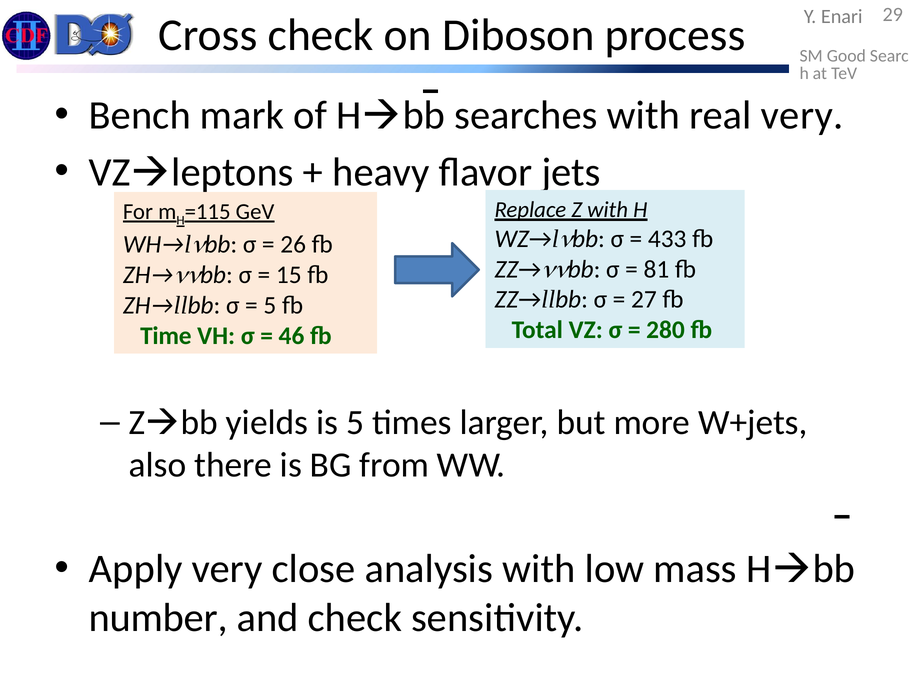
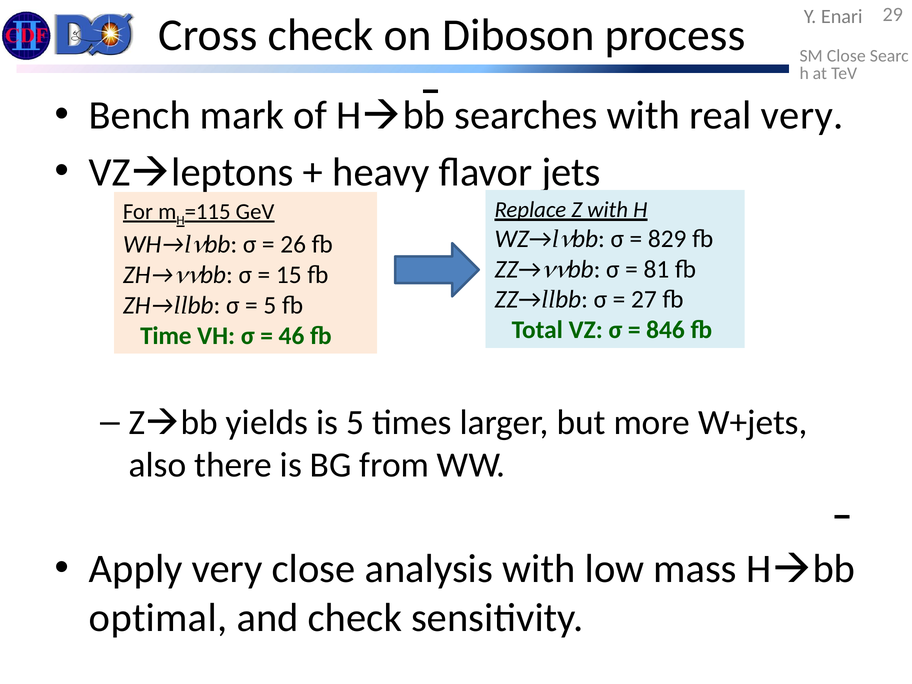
SM Good: Good -> Close
433: 433 -> 829
280: 280 -> 846
number: number -> optimal
